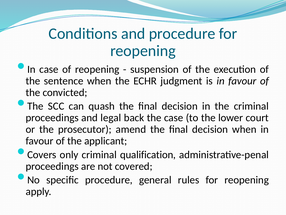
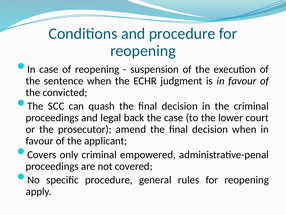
qualification: qualification -> empowered
